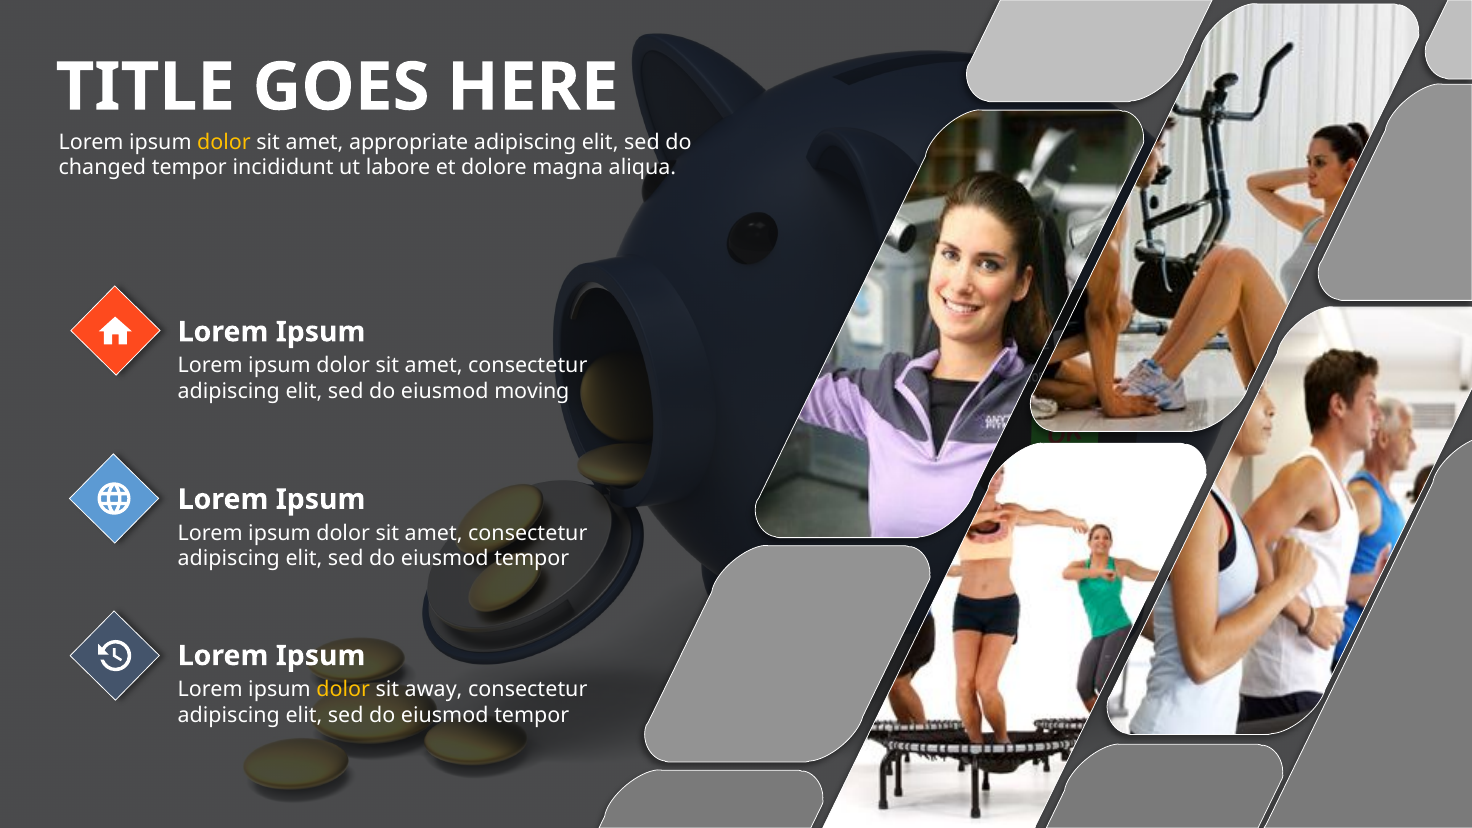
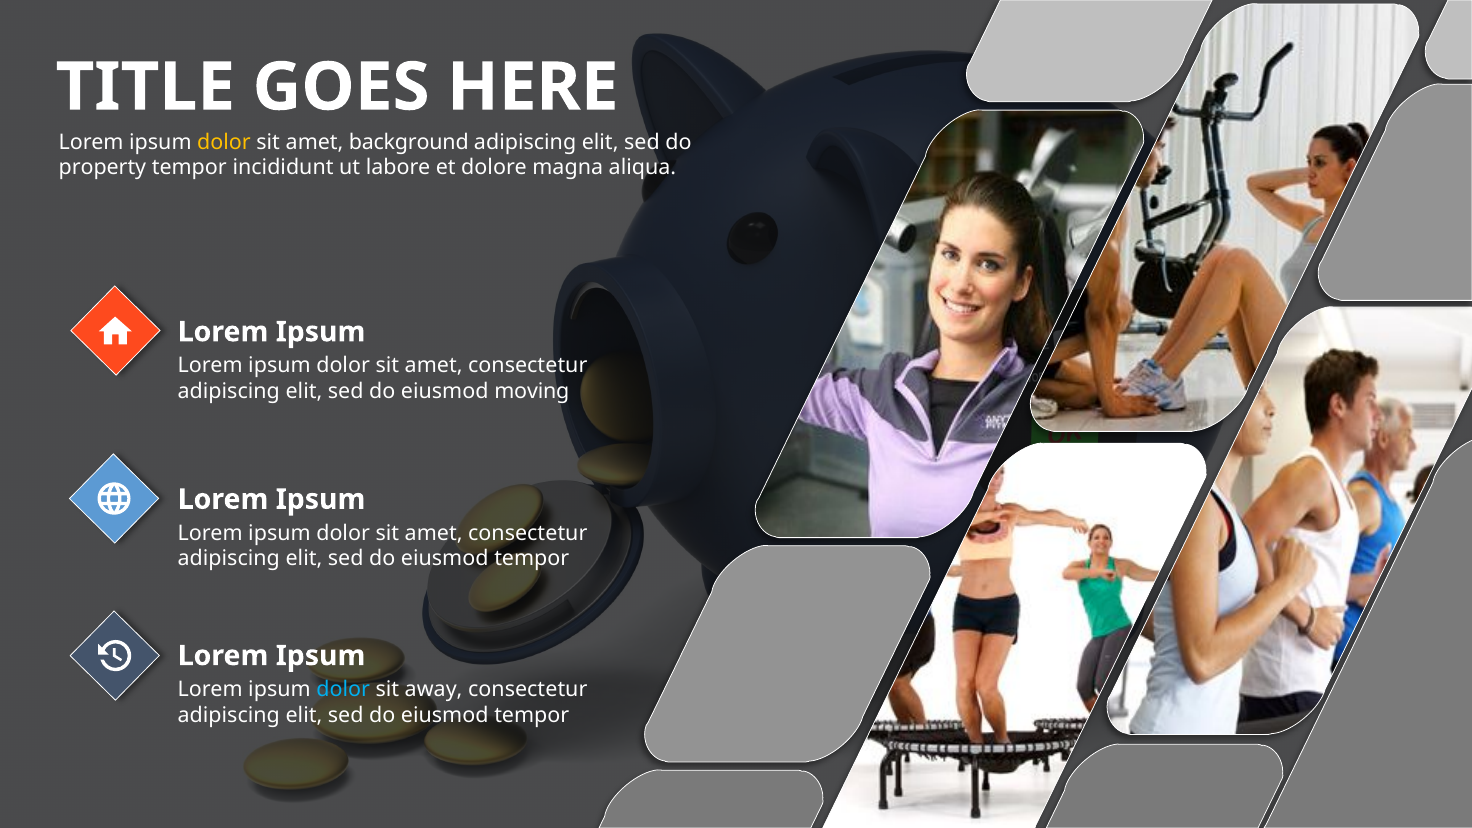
appropriate: appropriate -> background
changed: changed -> property
dolor at (343, 690) colour: yellow -> light blue
